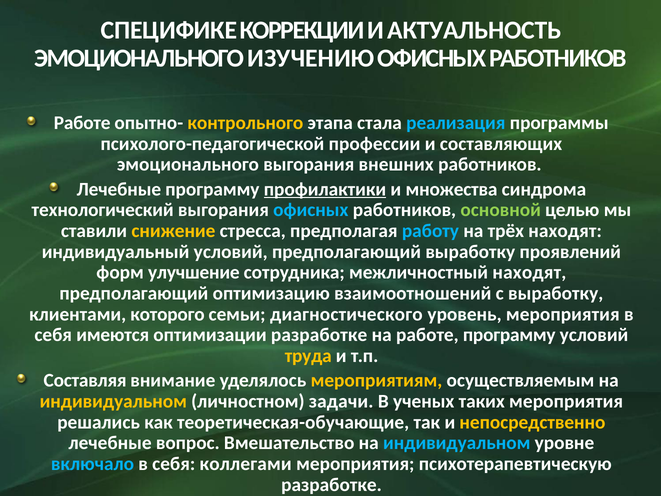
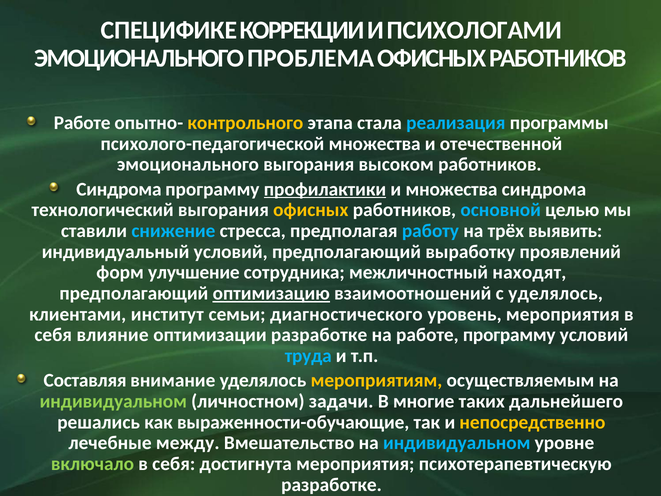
АКТУАЛЬНОСТЬ: АКТУАЛЬНОСТЬ -> ПСИХОЛОГАМИ
ИЗУЧЕНИЮ: ИЗУЧЕНИЮ -> ПРОБЛЕМА
психолого-педагогической профессии: профессии -> множества
составляющих: составляющих -> отечественной
внешних: внешних -> высоком
Лечебные at (119, 189): Лечебные -> Синдрома
офисных at (311, 210) colour: light blue -> yellow
основной colour: light green -> light blue
снижение colour: yellow -> light blue
трёх находят: находят -> выявить
оптимизацию underline: none -> present
с выработку: выработку -> уделялось
которого: которого -> институт
имеются: имеются -> влияние
труда colour: yellow -> light blue
индивидуальном at (113, 401) colour: yellow -> light green
ученых: ученых -> многие
таких мероприятия: мероприятия -> дальнейшего
теоретическая-обучающие: теоретическая-обучающие -> выраженности-обучающие
вопрос: вопрос -> между
включало colour: light blue -> light green
коллегами: коллегами -> достигнута
